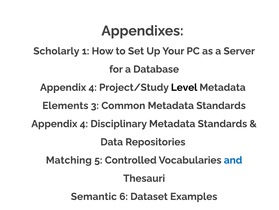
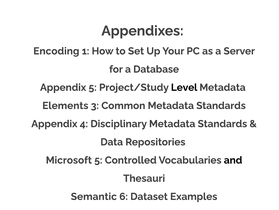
Scholarly: Scholarly -> Encoding
4 at (93, 87): 4 -> 5
Matching: Matching -> Microsoft
and colour: blue -> black
